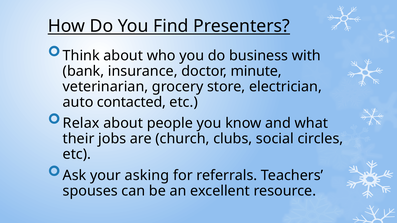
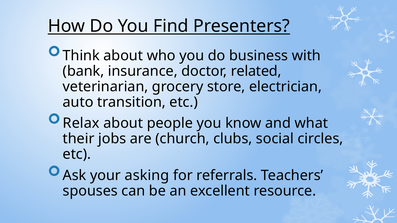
minute: minute -> related
contacted: contacted -> transition
